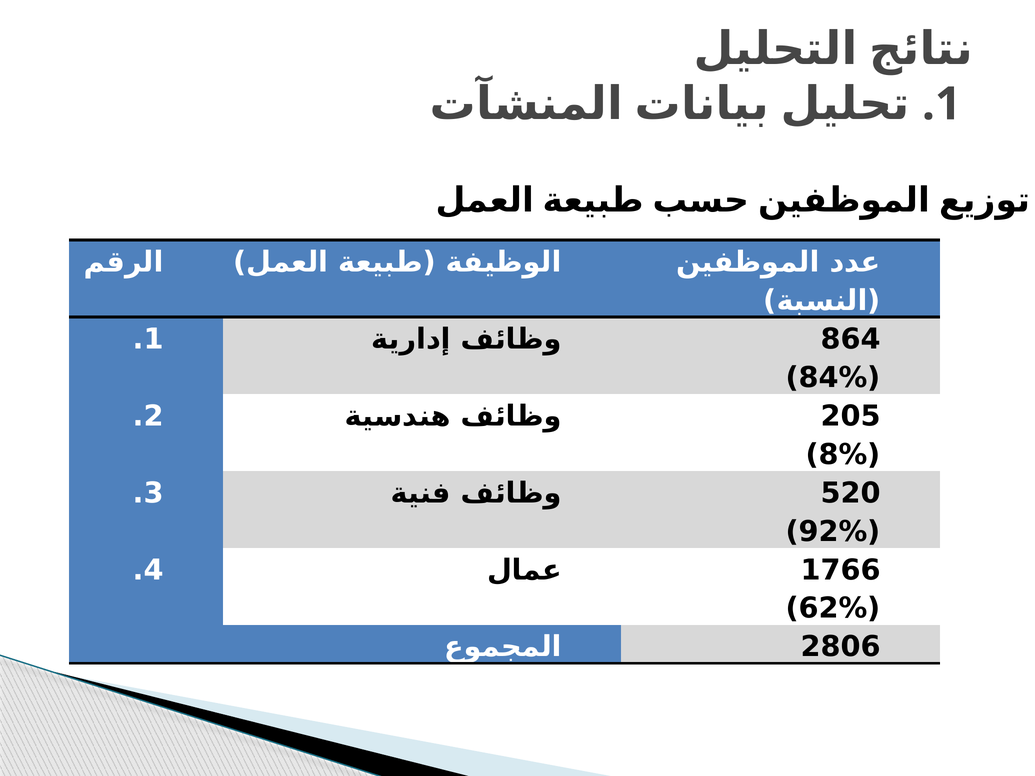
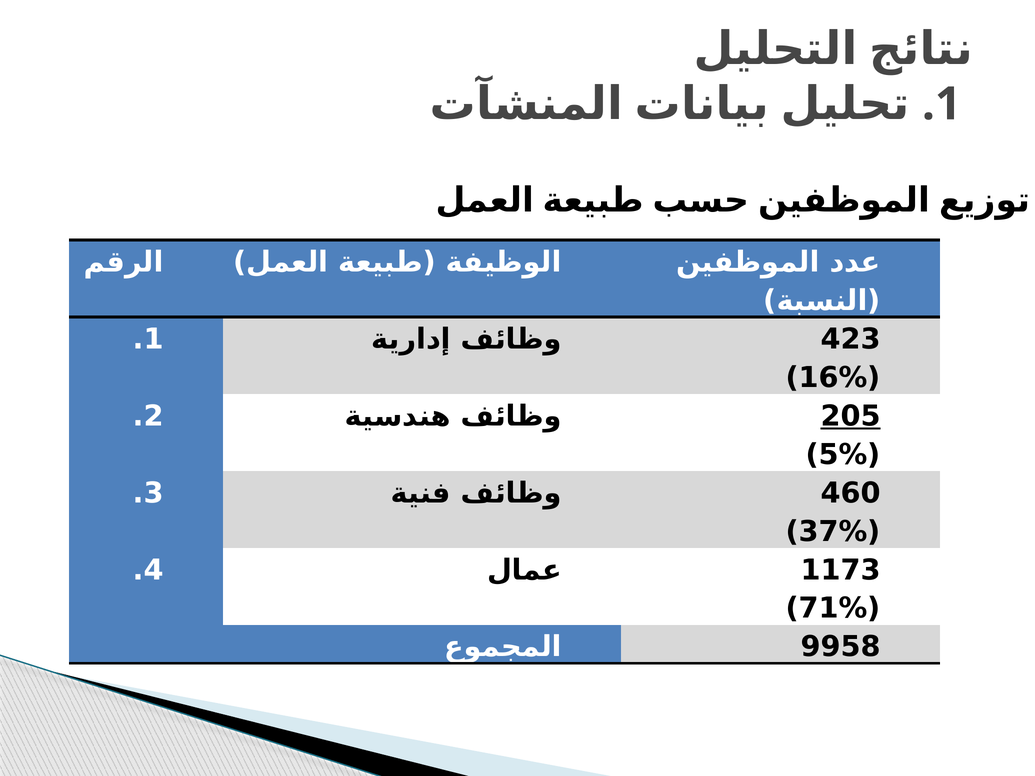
864: 864 -> 423
84%: 84% -> 16%
205 underline: none -> present
8%: 8% -> 5%
520: 520 -> 460
92%: 92% -> 37%
1766: 1766 -> 1173
62%: 62% -> 71%
2806: 2806 -> 9958
